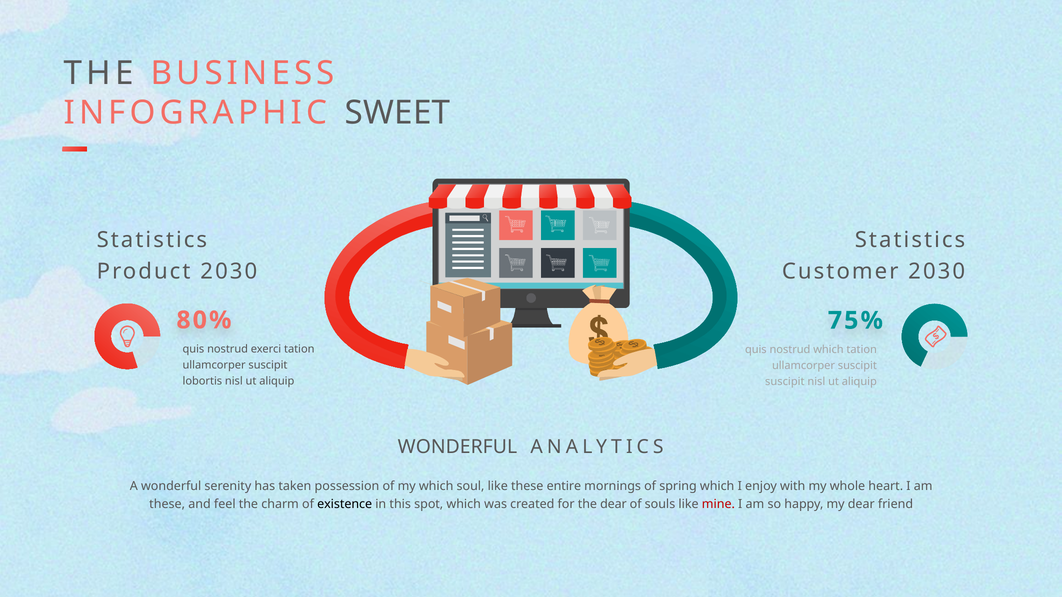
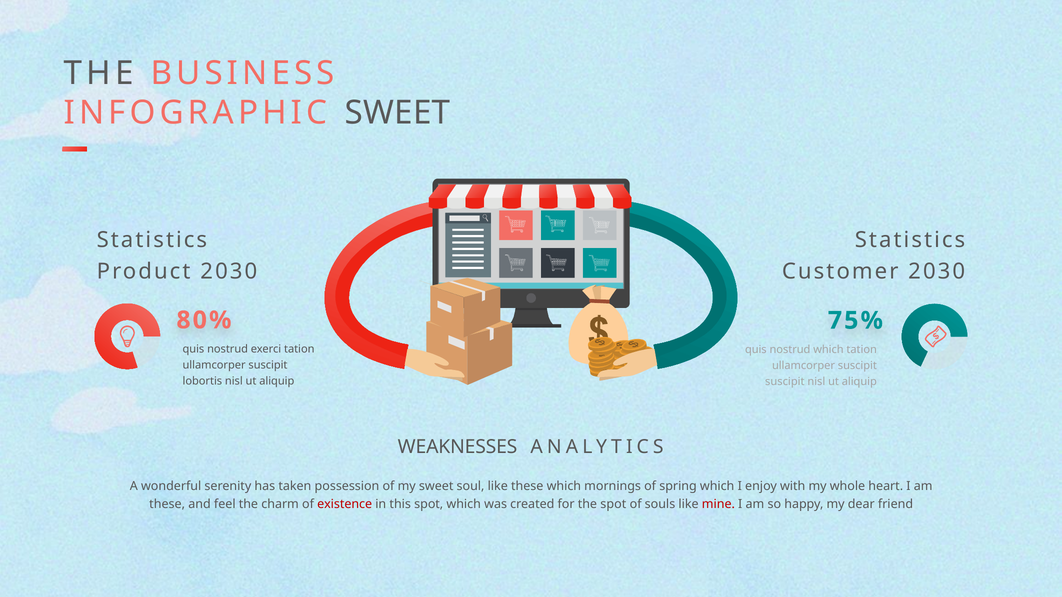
WONDERFUL at (457, 447): WONDERFUL -> WEAKNESSES
my which: which -> sweet
these entire: entire -> which
existence colour: black -> red
the dear: dear -> spot
